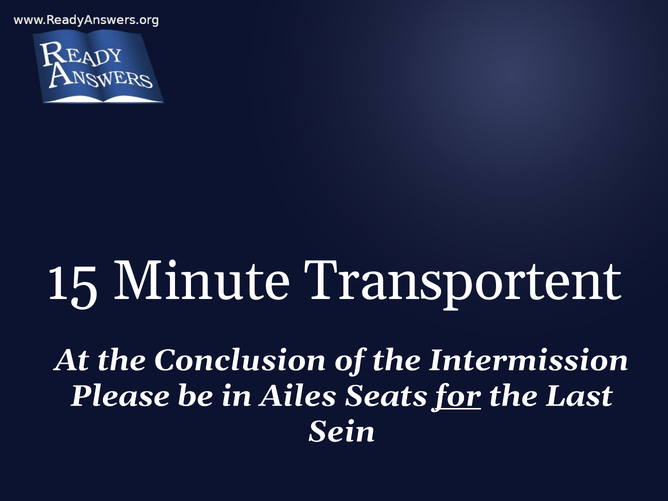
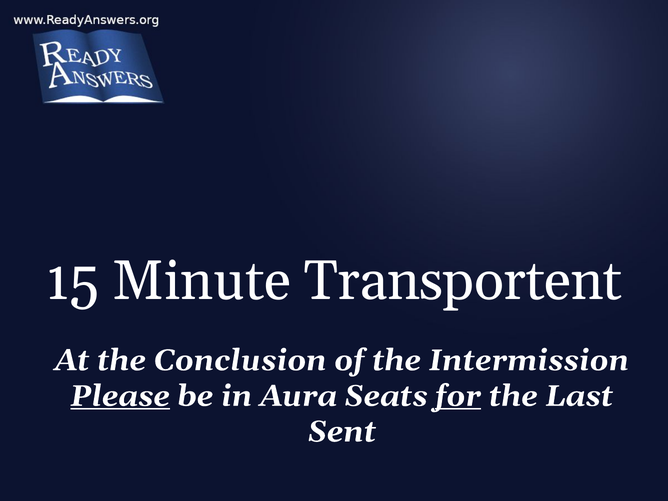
Please underline: none -> present
Ailes: Ailes -> Aura
Sein: Sein -> Sent
